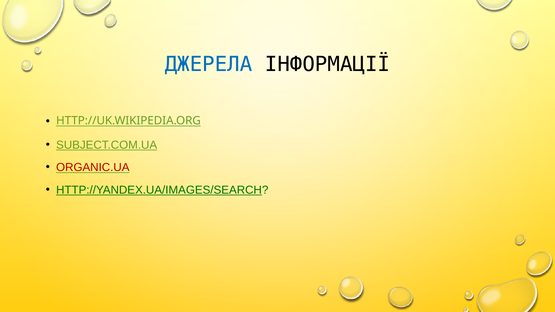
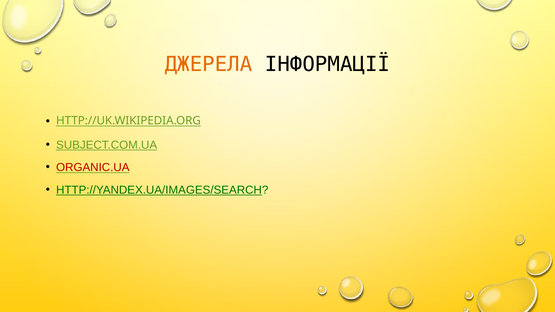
ДЖЕРЕЛА colour: blue -> orange
